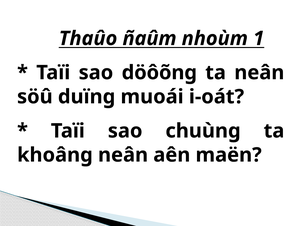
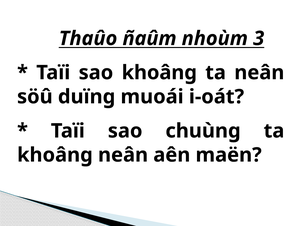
1: 1 -> 3
sao döôõng: döôõng -> khoâng
